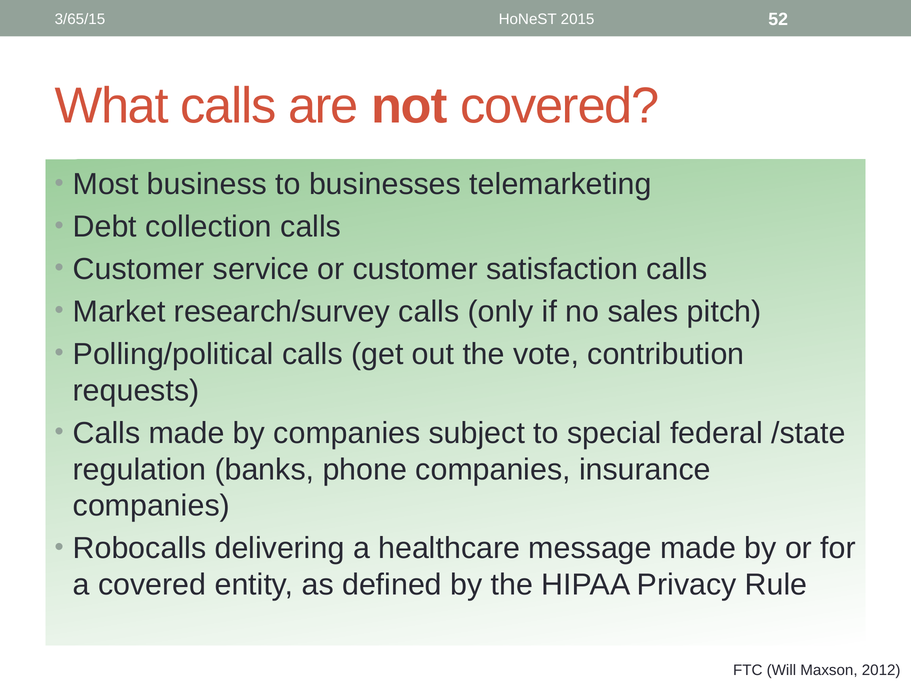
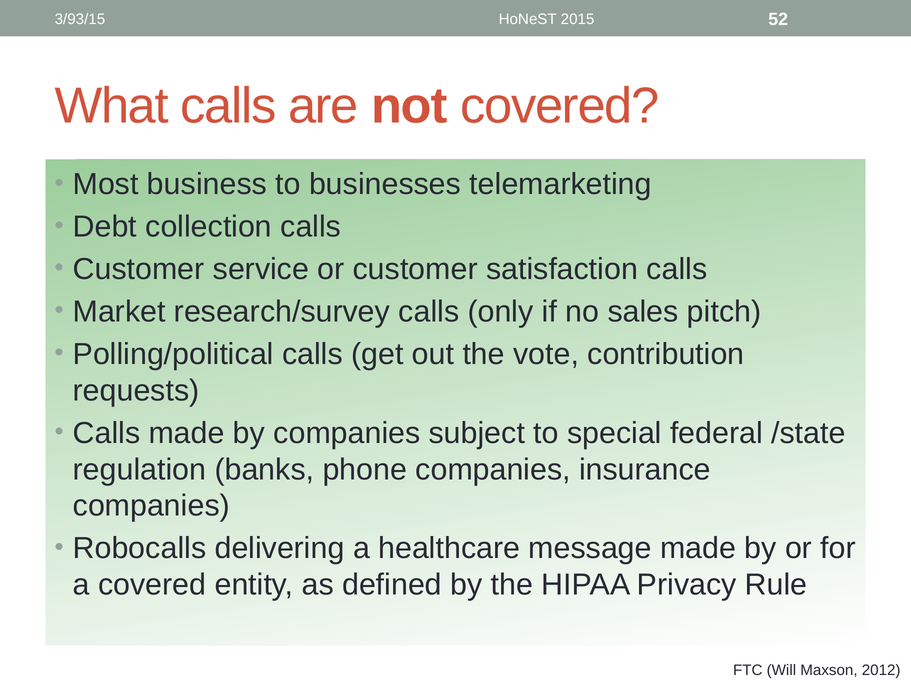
3/65/15: 3/65/15 -> 3/93/15
